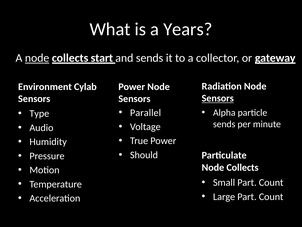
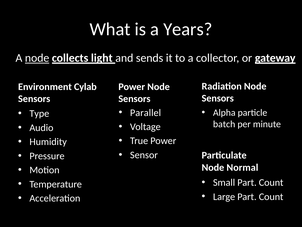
start: start -> light
Sensors at (218, 98) underline: present -> none
sends at (224, 124): sends -> batch
Should: Should -> Sensor
Collects at (242, 167): Collects -> Normal
